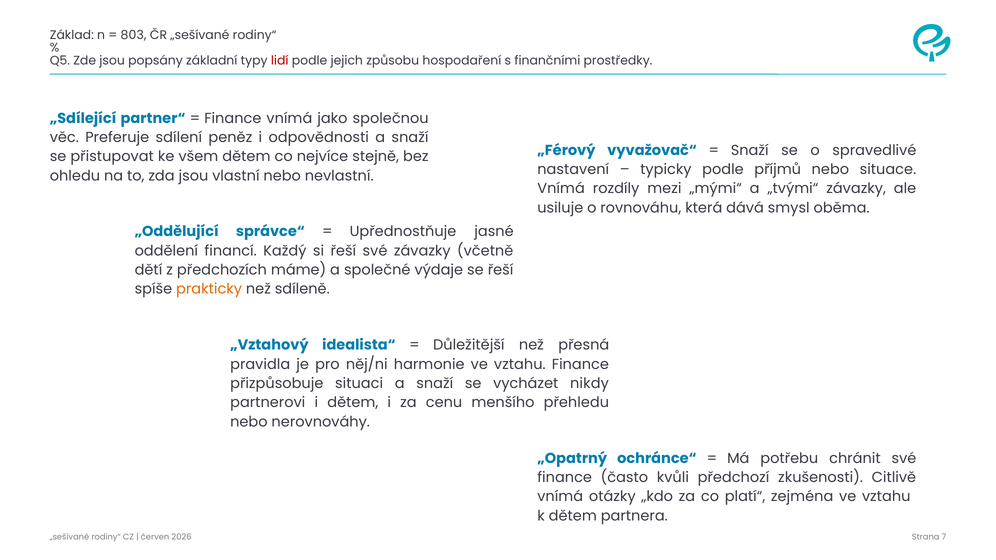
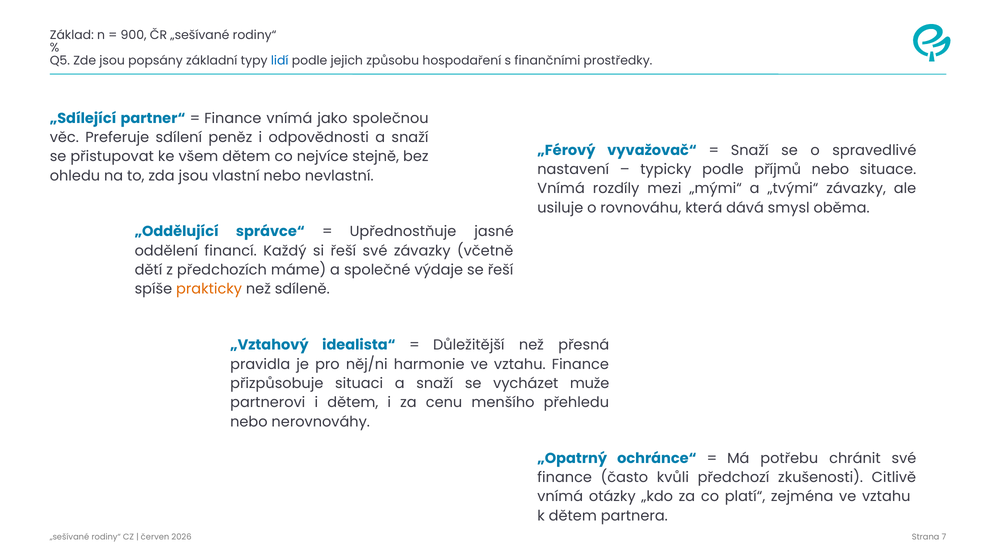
803: 803 -> 900
lidí colour: red -> blue
nikdy: nikdy -> muže
